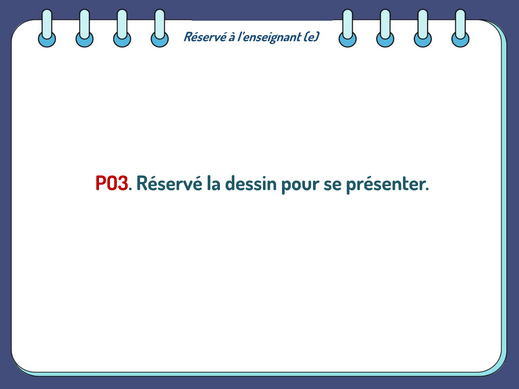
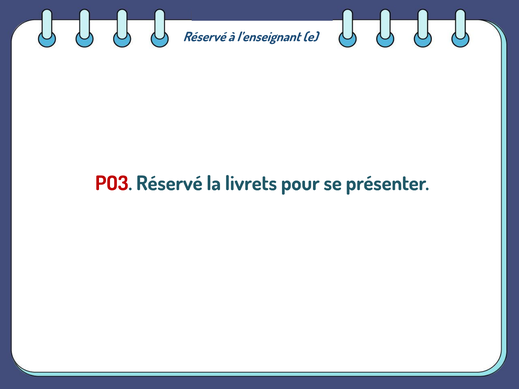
dessin: dessin -> livrets
